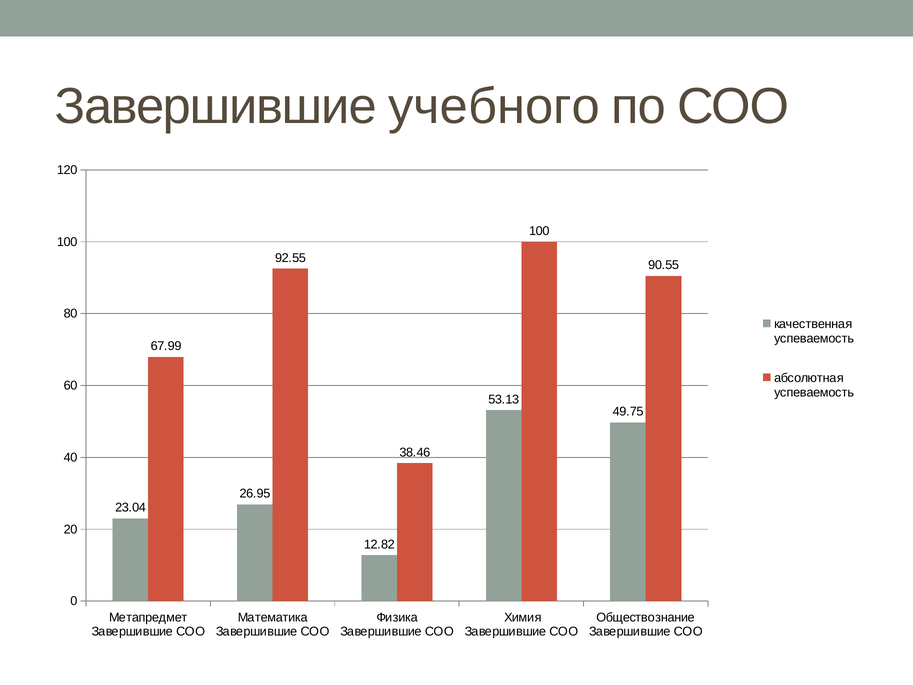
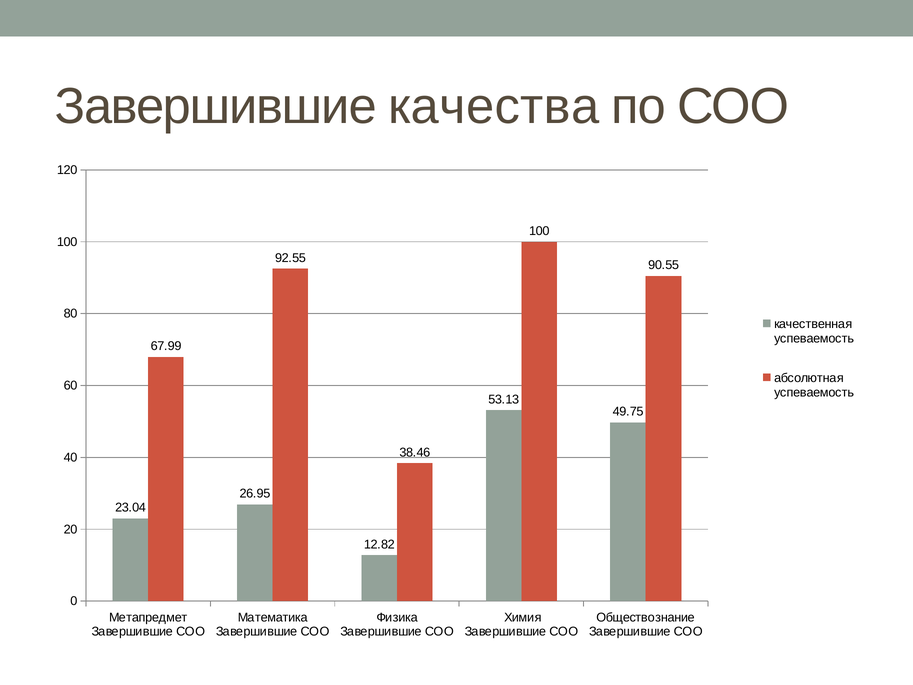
учебного: учебного -> качества
